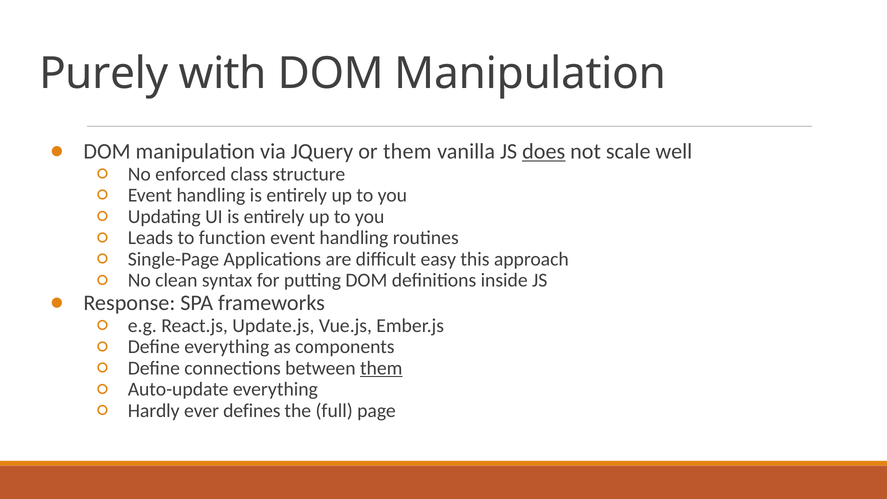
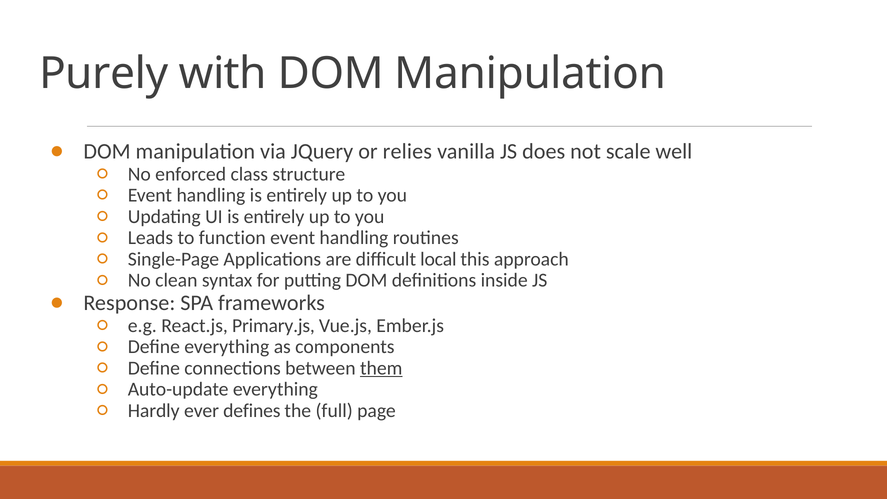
or them: them -> relies
does underline: present -> none
easy: easy -> local
Update.js: Update.js -> Primary.js
